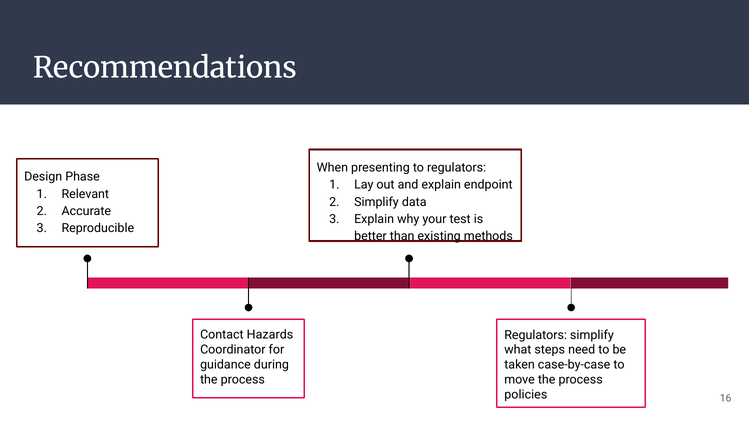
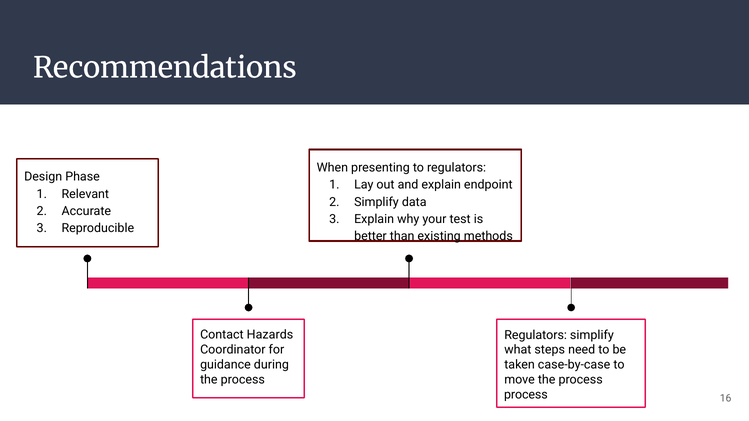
policies at (526, 395): policies -> process
